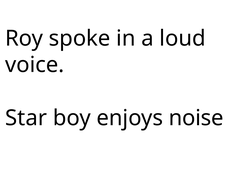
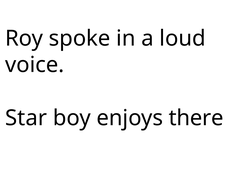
noise: noise -> there
